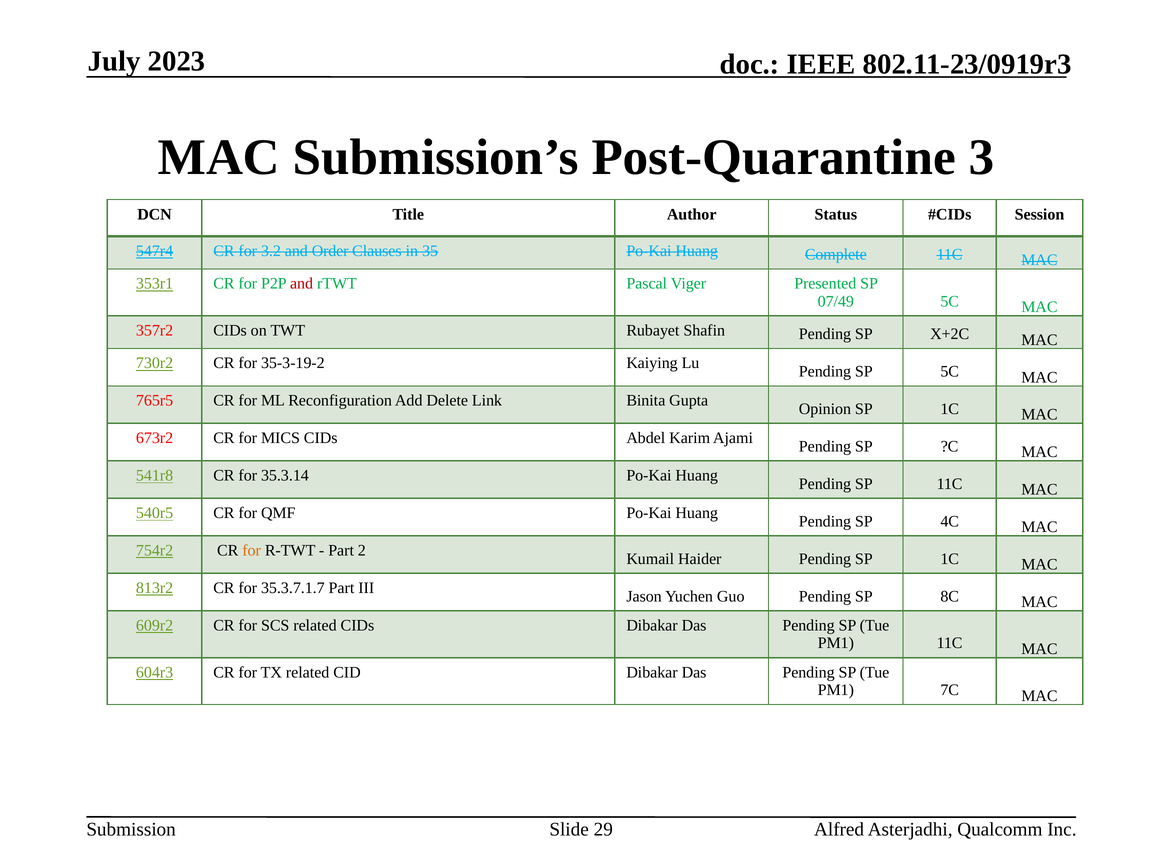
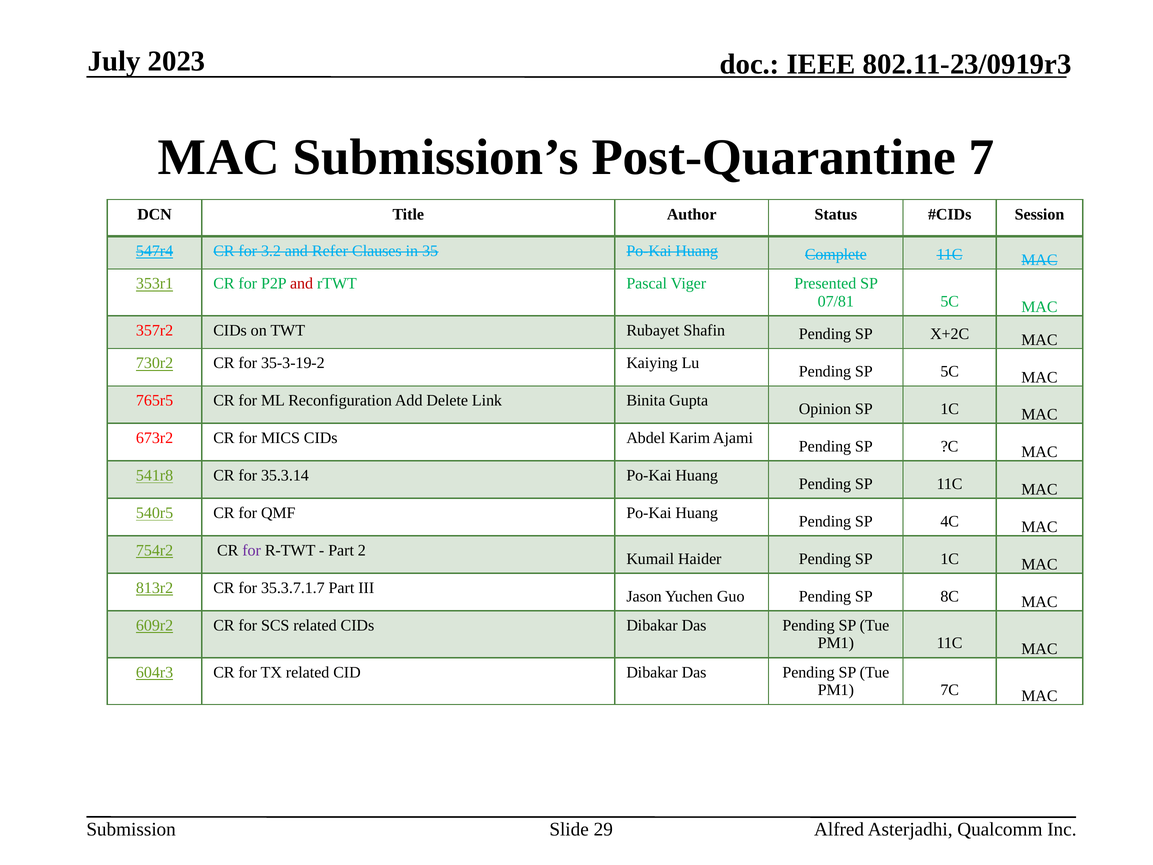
3: 3 -> 7
Order: Order -> Refer
07/49: 07/49 -> 07/81
for at (252, 550) colour: orange -> purple
